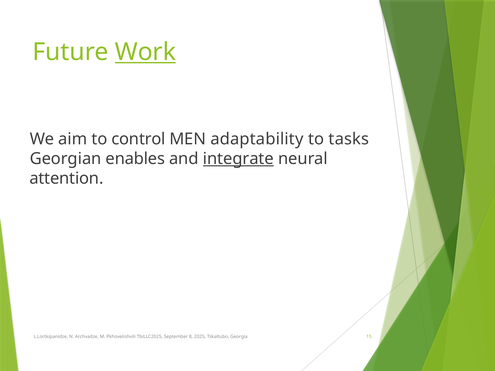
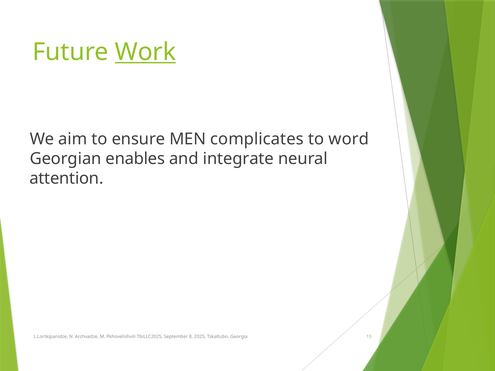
control: control -> ensure
adaptability: adaptability -> complicates
tasks: tasks -> word
integrate underline: present -> none
